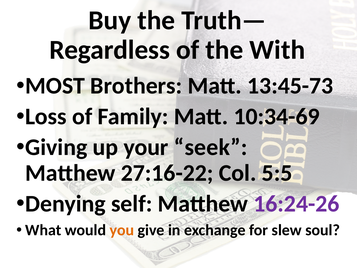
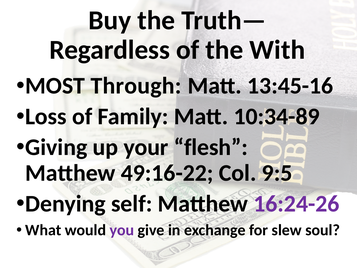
Brothers: Brothers -> Through
13:45-73: 13:45-73 -> 13:45-16
10:34-69: 10:34-69 -> 10:34-89
seek: seek -> flesh
27:16-22: 27:16-22 -> 49:16-22
5:5: 5:5 -> 9:5
you colour: orange -> purple
